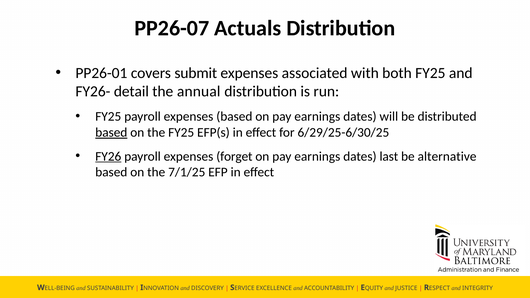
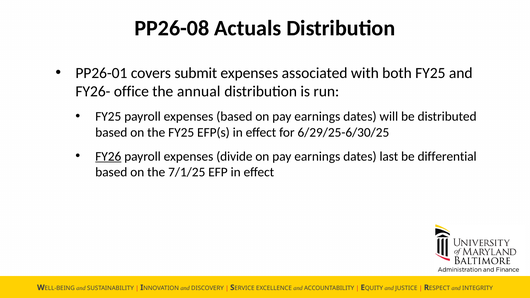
PP26-07: PP26-07 -> PP26-08
detail: detail -> office
based at (111, 133) underline: present -> none
forget: forget -> divide
alternative: alternative -> differential
